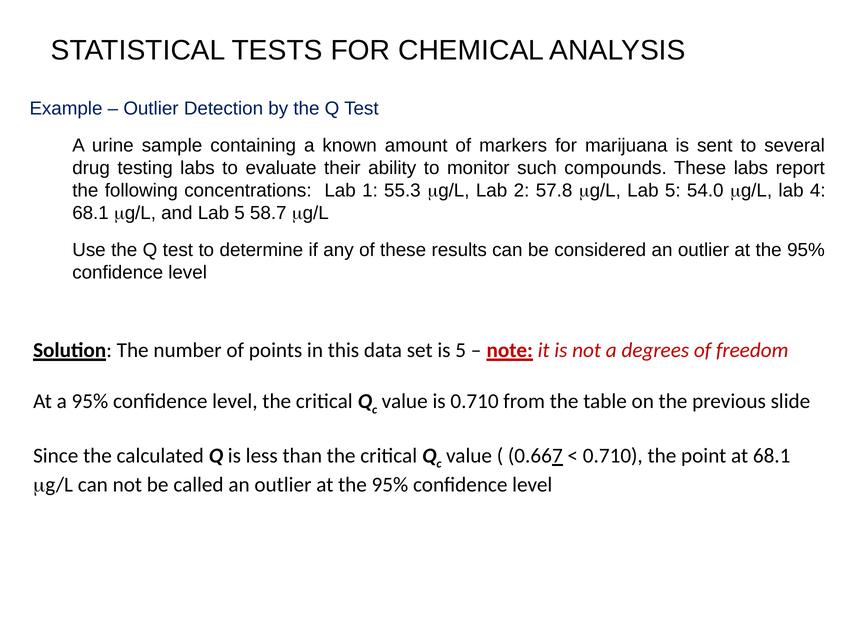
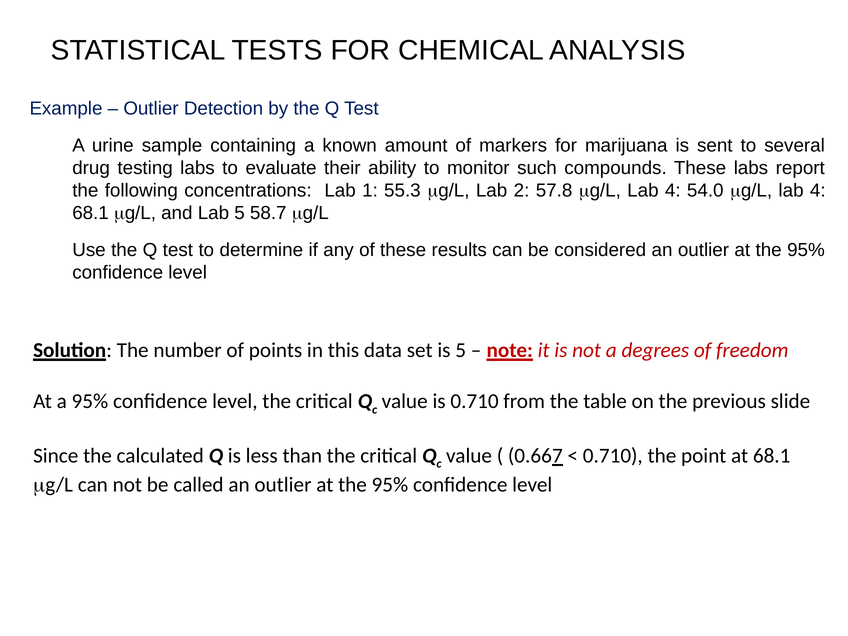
57.8 mg/L Lab 5: 5 -> 4
